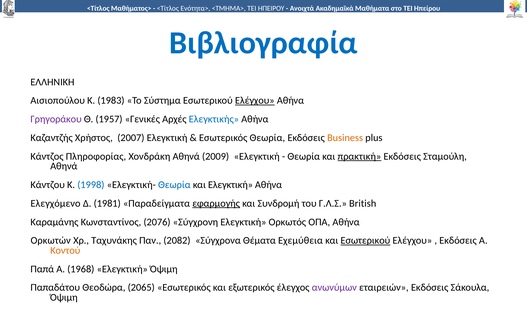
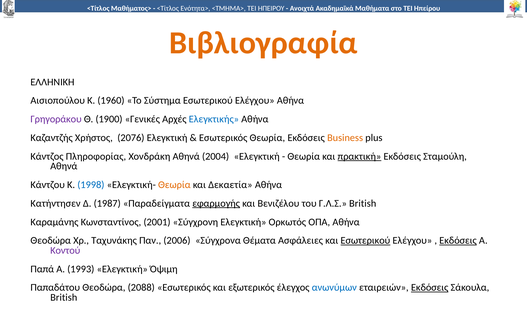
Βιβλιογραφία colour: blue -> orange
1983: 1983 -> 1960
Ελέγχου at (255, 101) underline: present -> none
1957: 1957 -> 1900
2007: 2007 -> 2076
2009: 2009 -> 2004
Θεωρία at (174, 185) colour: blue -> orange
και Ελεγκτική: Ελεγκτική -> Δεκαετία
Ελεγχόμενο: Ελεγχόμενο -> Κατήντησεν
1981: 1981 -> 1987
Συνδρομή: Συνδρομή -> Βενιζέλου
2076: 2076 -> 2001
Ορκωτών at (51, 241): Ορκωτών -> Θεοδώρα
2082: 2082 -> 2006
Εχεμύθεια: Εχεμύθεια -> Ασφάλειες
Εκδόσεις at (458, 241) underline: none -> present
Κοντού colour: orange -> purple
1968: 1968 -> 1993
2065: 2065 -> 2088
ανωνύμων colour: purple -> blue
Εκδόσεις at (430, 288) underline: none -> present
Όψιμη at (64, 298): Όψιμη -> British
